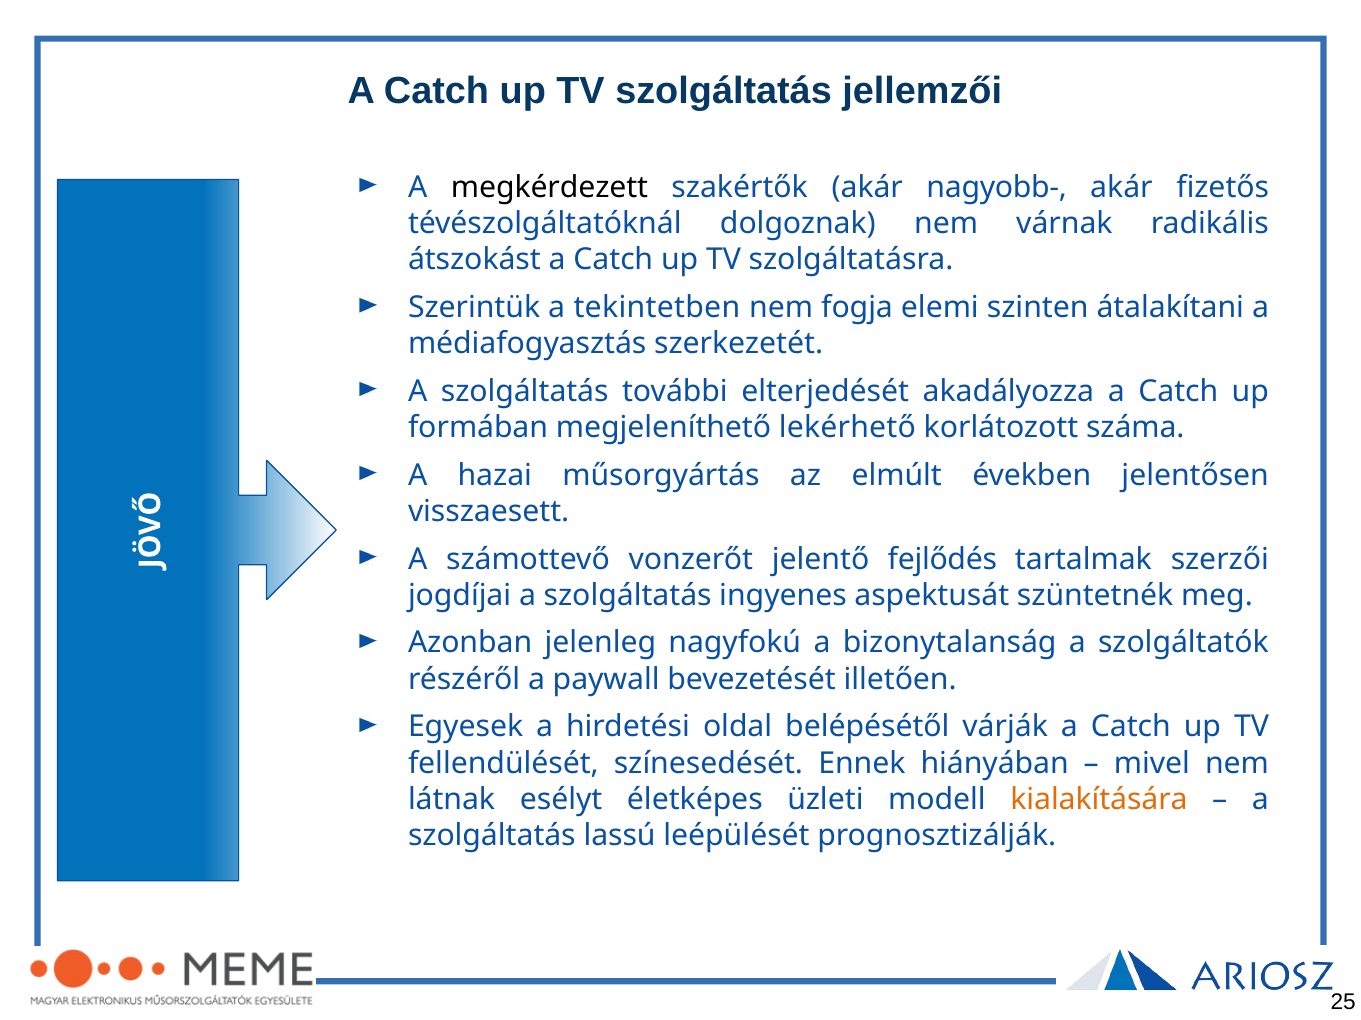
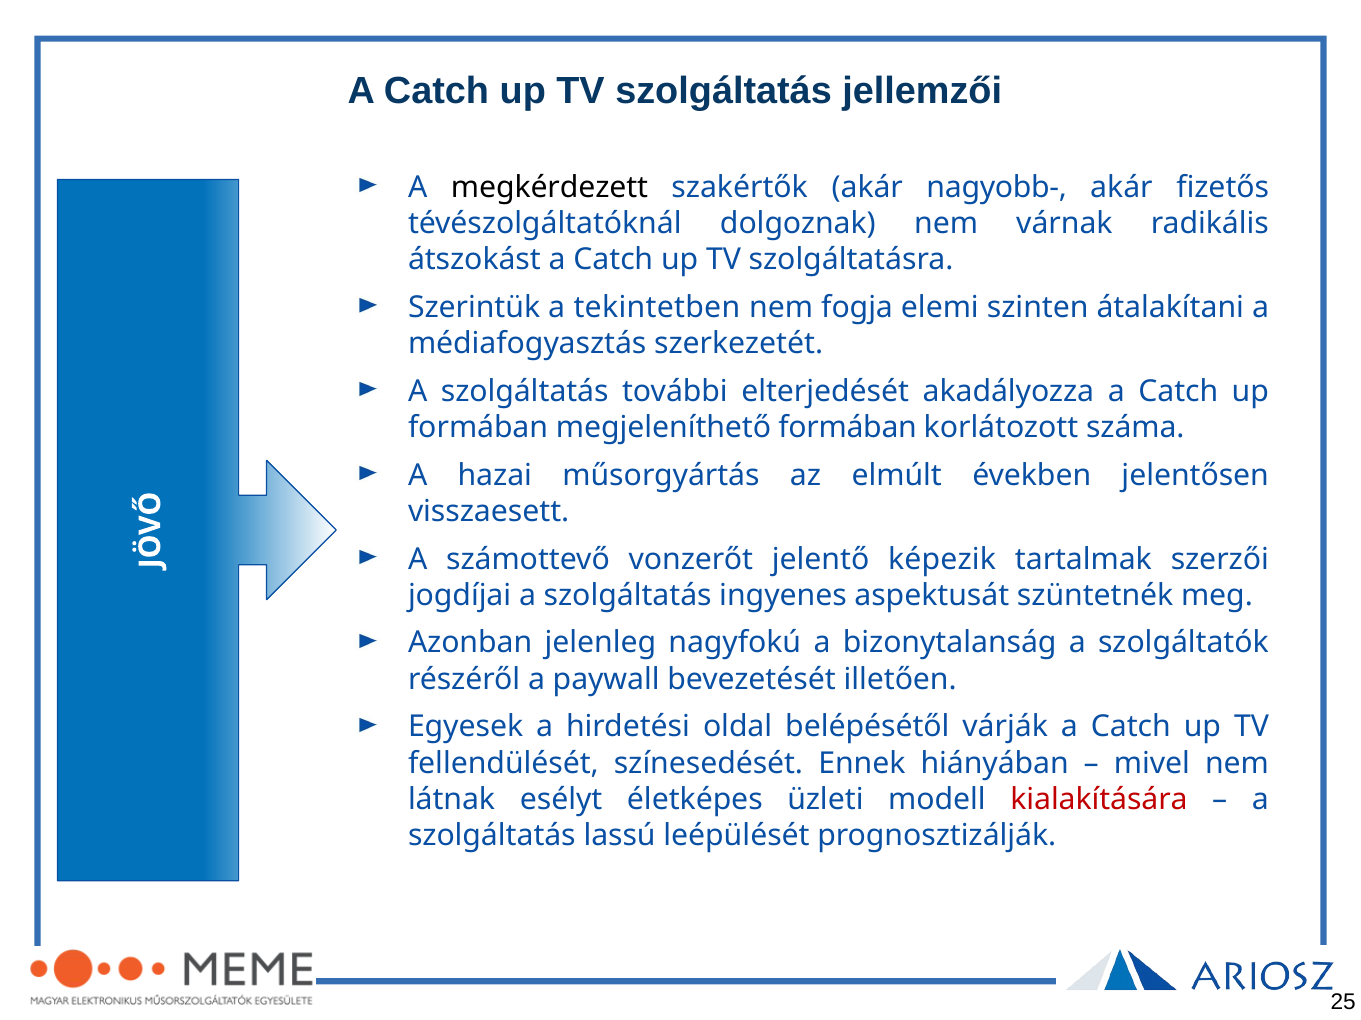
megjeleníthető lekérhető: lekérhető -> formában
fejlődés: fejlődés -> képezik
kialakítására colour: orange -> red
